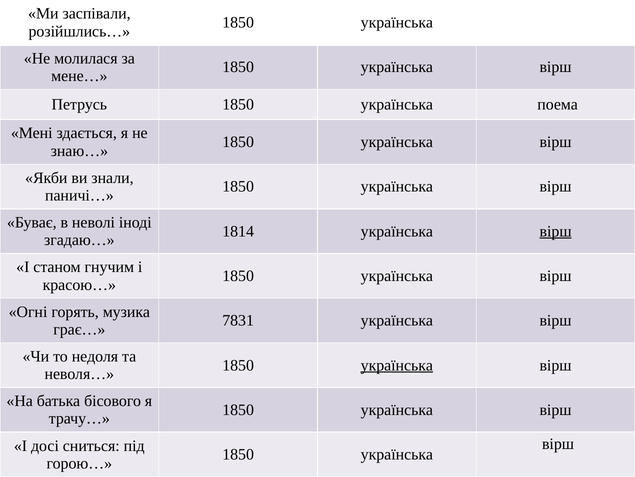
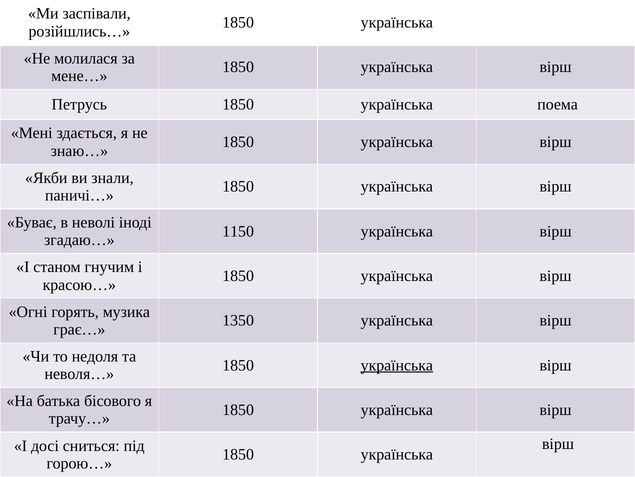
1814: 1814 -> 1150
вірш at (556, 231) underline: present -> none
7831: 7831 -> 1350
